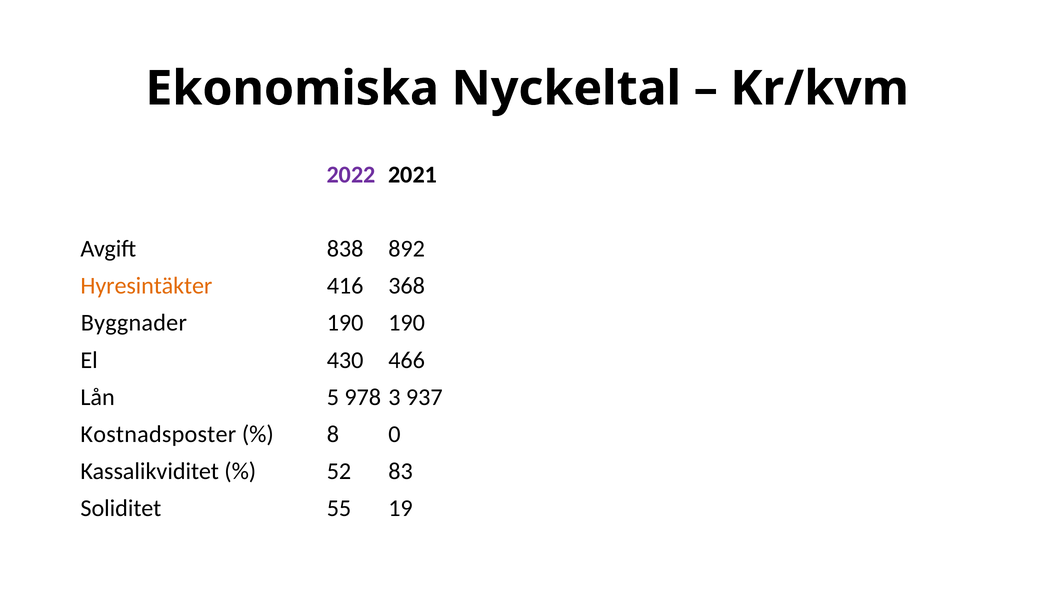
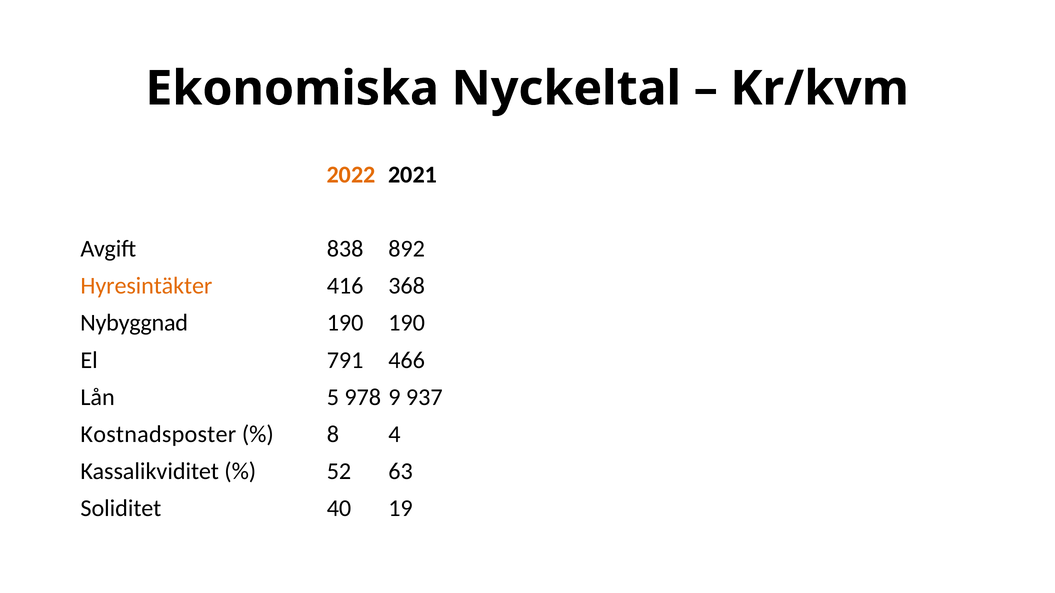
2022 colour: purple -> orange
Byggnader: Byggnader -> Nybyggnad
430: 430 -> 791
3: 3 -> 9
0: 0 -> 4
83: 83 -> 63
55: 55 -> 40
